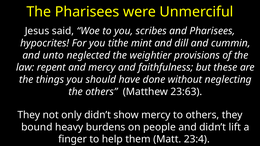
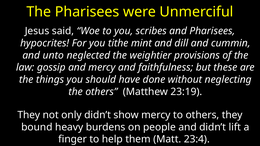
repent: repent -> gossip
23:63: 23:63 -> 23:19
